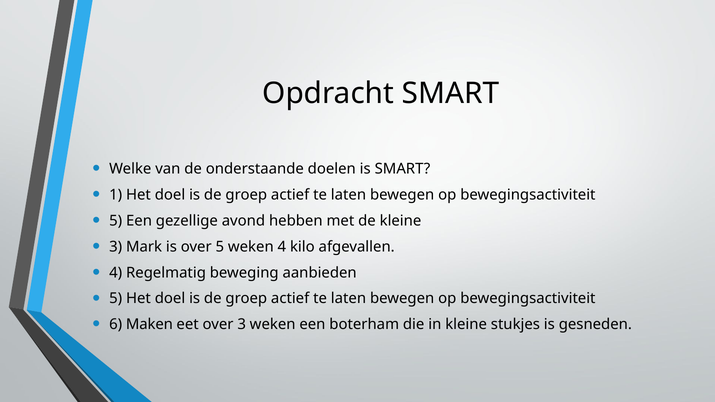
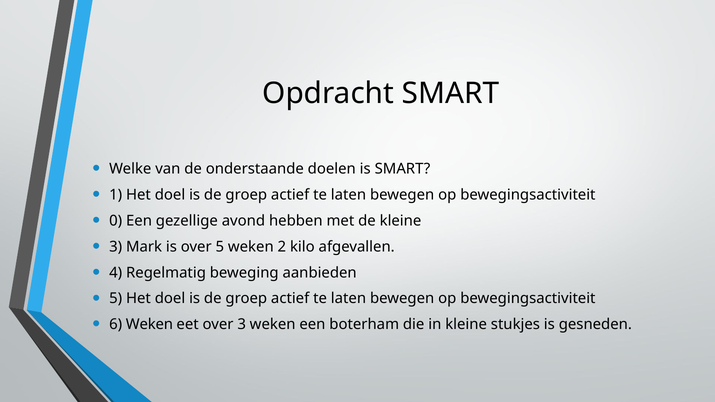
5 at (116, 221): 5 -> 0
weken 4: 4 -> 2
6 Maken: Maken -> Weken
